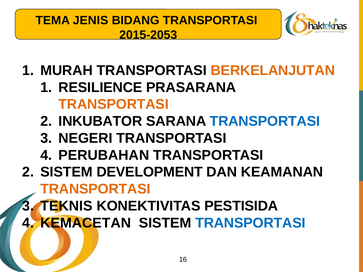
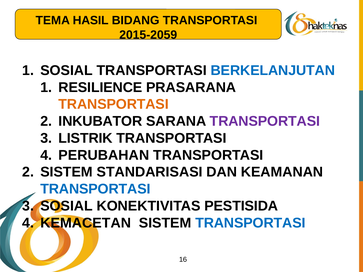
JENIS: JENIS -> HASIL
2015-2053: 2015-2053 -> 2015-2059
MURAH at (67, 71): MURAH -> SOSIAL
BERKELANJUTAN colour: orange -> blue
TRANSPORTASI at (265, 121) colour: blue -> purple
NEGERI: NEGERI -> LISTRIK
DEVELOPMENT: DEVELOPMENT -> STANDARISASI
TRANSPORTASI at (95, 189) colour: orange -> blue
TEKNIS at (66, 206): TEKNIS -> SOSIAL
